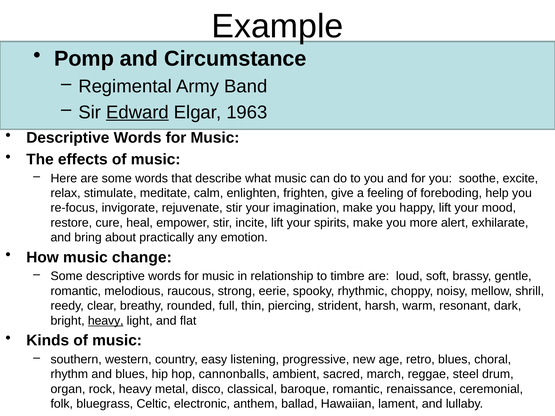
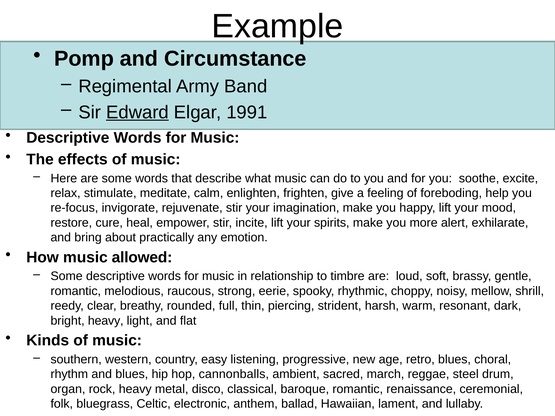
1963: 1963 -> 1991
change: change -> allowed
heavy at (106, 321) underline: present -> none
